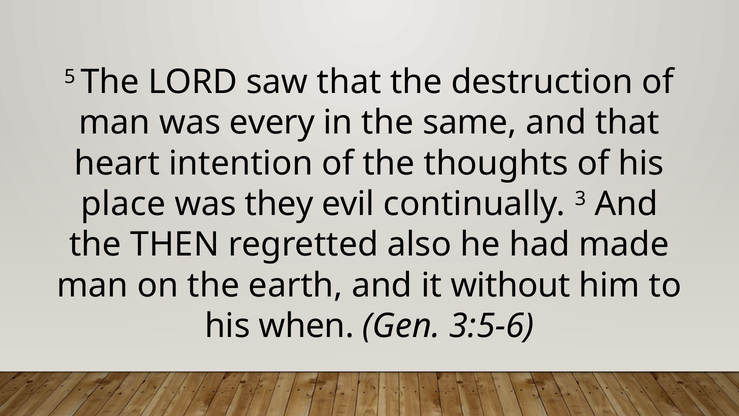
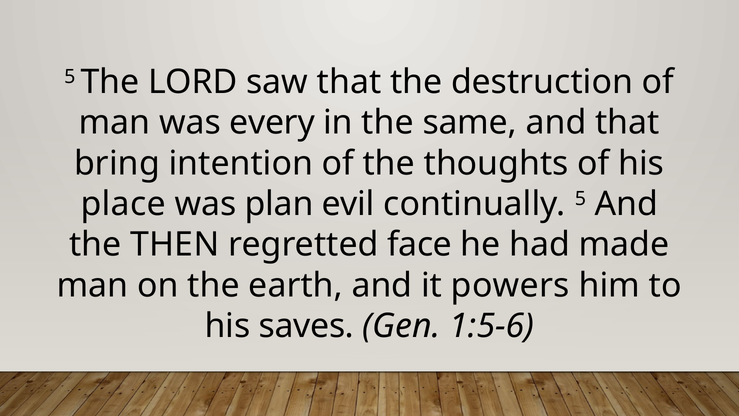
heart: heart -> bring
they: they -> plan
continually 3: 3 -> 5
also: also -> face
without: without -> powers
when: when -> saves
3:5-6: 3:5-6 -> 1:5-6
